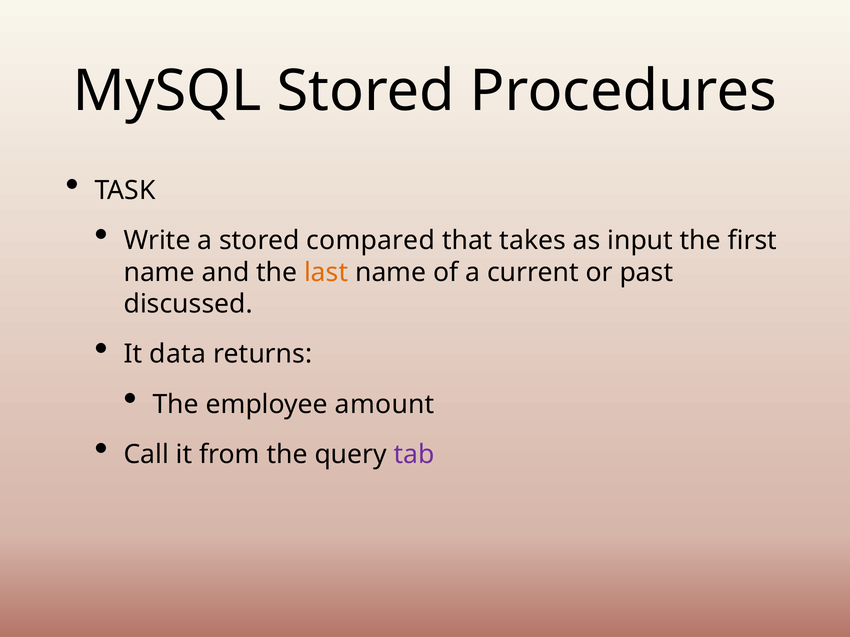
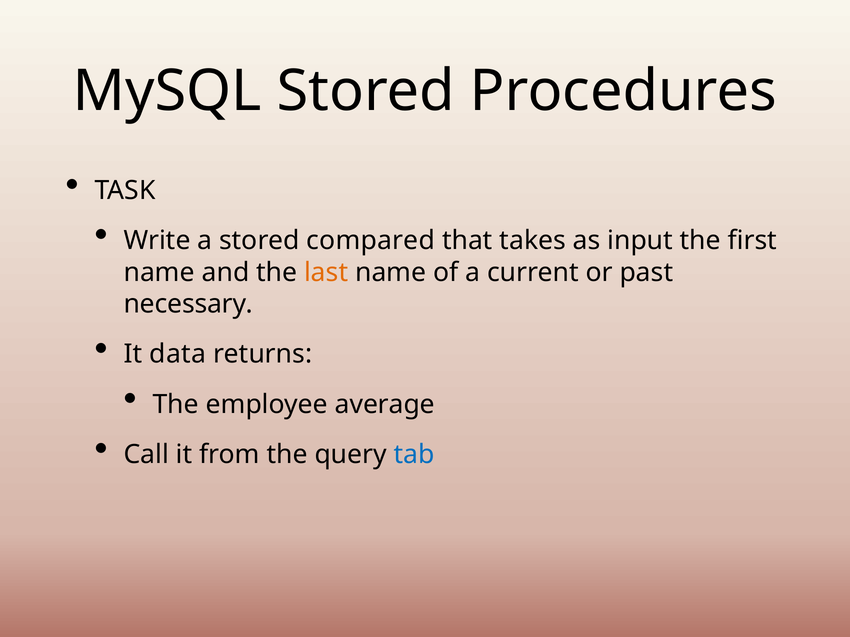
discussed: discussed -> necessary
amount: amount -> average
tab colour: purple -> blue
